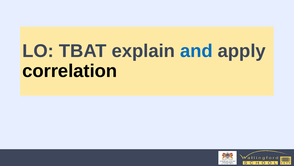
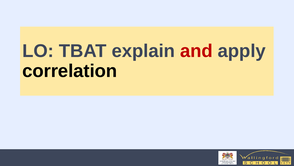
and colour: blue -> red
